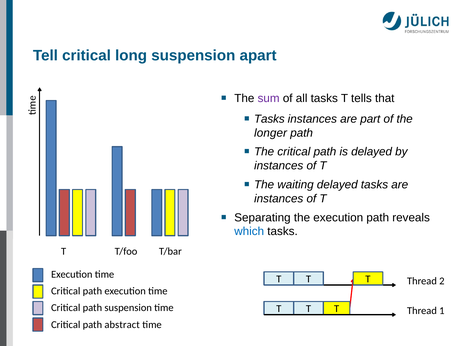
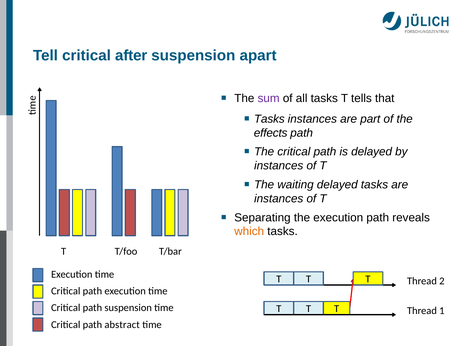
long: long -> after
longer: longer -> effects
which colour: blue -> orange
